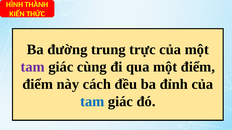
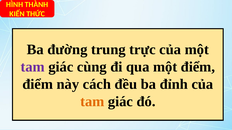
tam at (92, 102) colour: blue -> orange
